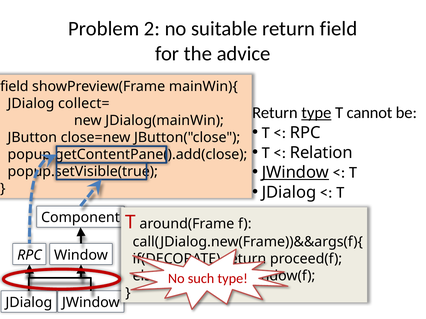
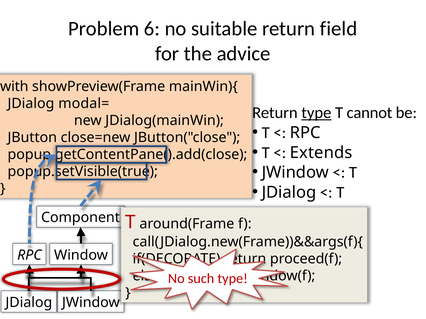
2: 2 -> 6
field at (14, 87): field -> with
collect=: collect= -> modal=
Relation: Relation -> Extends
JWindow at (295, 173) underline: present -> none
